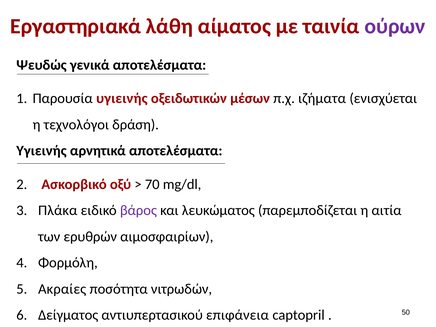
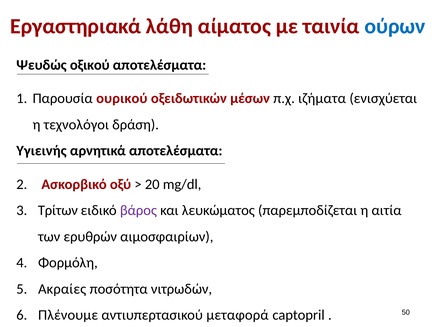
ούρων colour: purple -> blue
γενικά: γενικά -> οξικού
Παρουσία υγιεινής: υγιεινής -> ουρικού
70: 70 -> 20
Πλάκα: Πλάκα -> Τρίτων
Δείγματος: Δείγματος -> Πλένουμε
επιφάνεια: επιφάνεια -> μεταφορά
